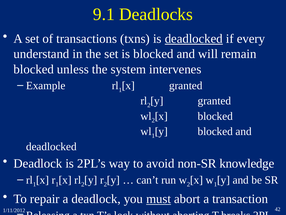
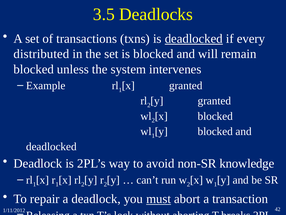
9.1: 9.1 -> 3.5
understand: understand -> distributed
